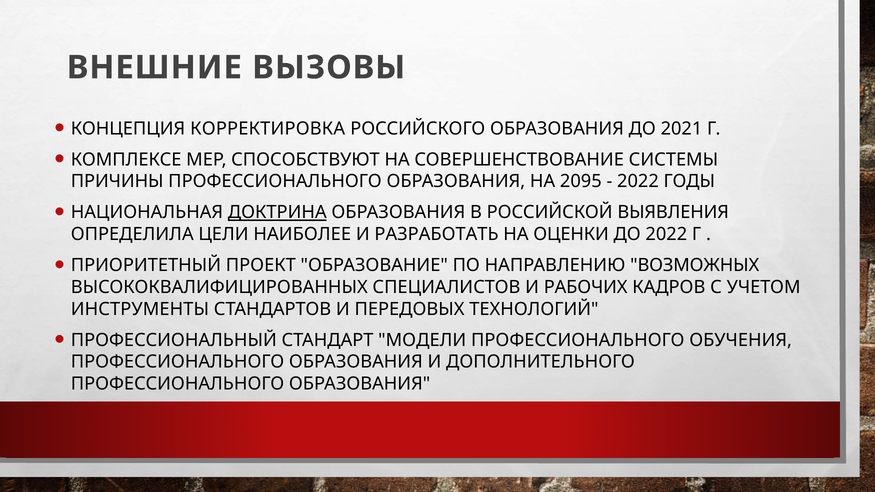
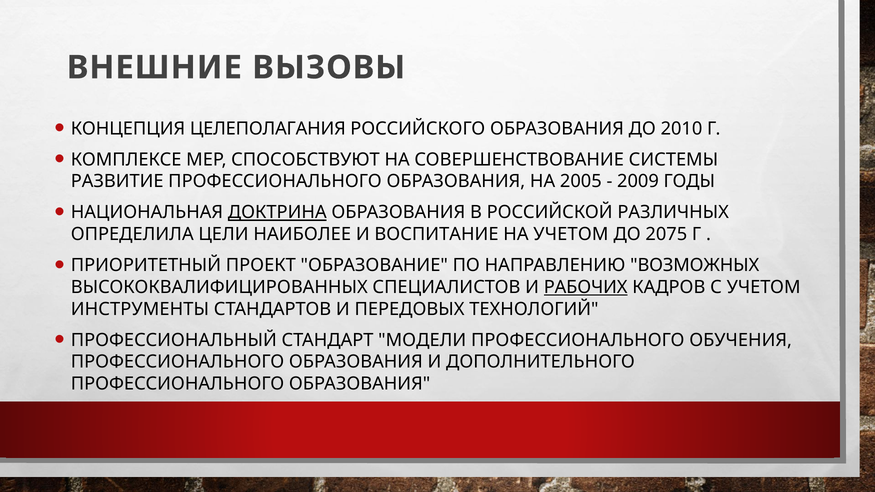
КОРРЕКТИРОВКА: КОРРЕКТИРОВКА -> ЦЕЛЕПОЛАГАНИЯ
2021: 2021 -> 2010
ПРИЧИНЫ: ПРИЧИНЫ -> РАЗВИТИЕ
2095: 2095 -> 2005
2022 at (638, 181): 2022 -> 2009
ВЫЯВЛЕНИЯ: ВЫЯВЛЕНИЯ -> РАЗЛИЧНЫХ
РАЗРАБОТАТЬ: РАЗРАБОТАТЬ -> ВОСПИТАНИЕ
НА ОЦЕНКИ: ОЦЕНКИ -> УЧЕТОМ
ДО 2022: 2022 -> 2075
РАБОЧИХ underline: none -> present
